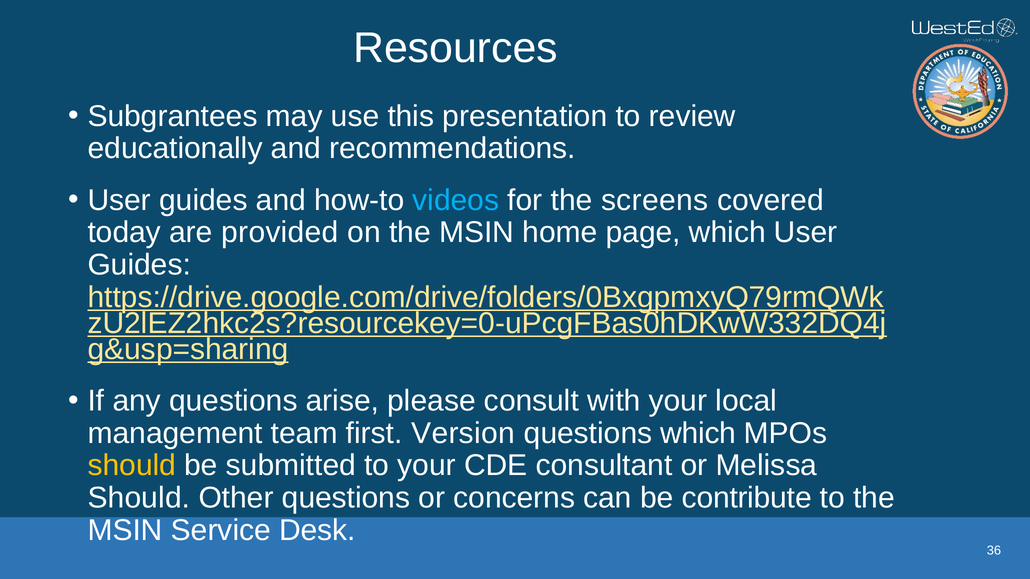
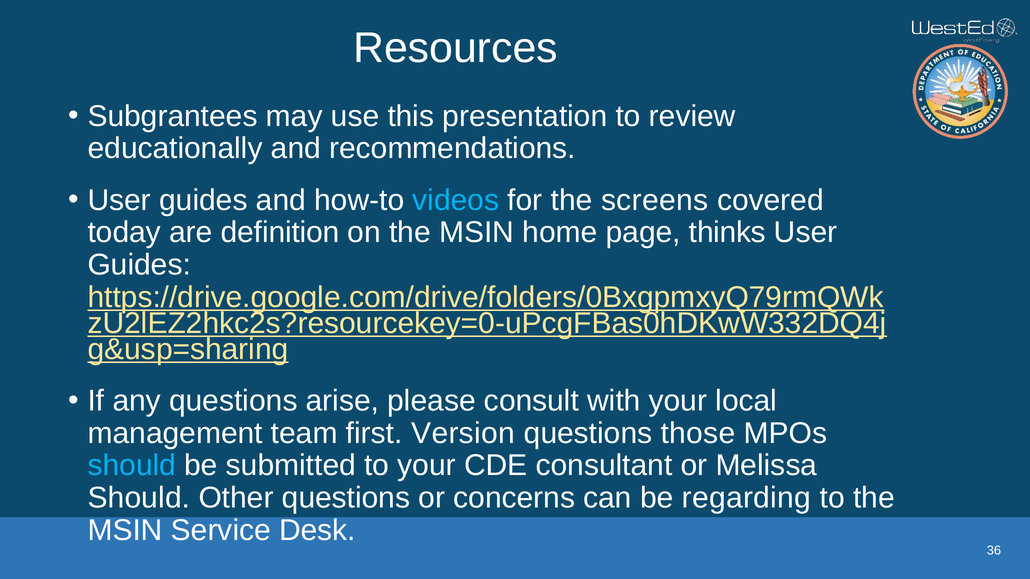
provided: provided -> definition
page which: which -> thinks
questions which: which -> those
should at (132, 466) colour: yellow -> light blue
contribute: contribute -> regarding
